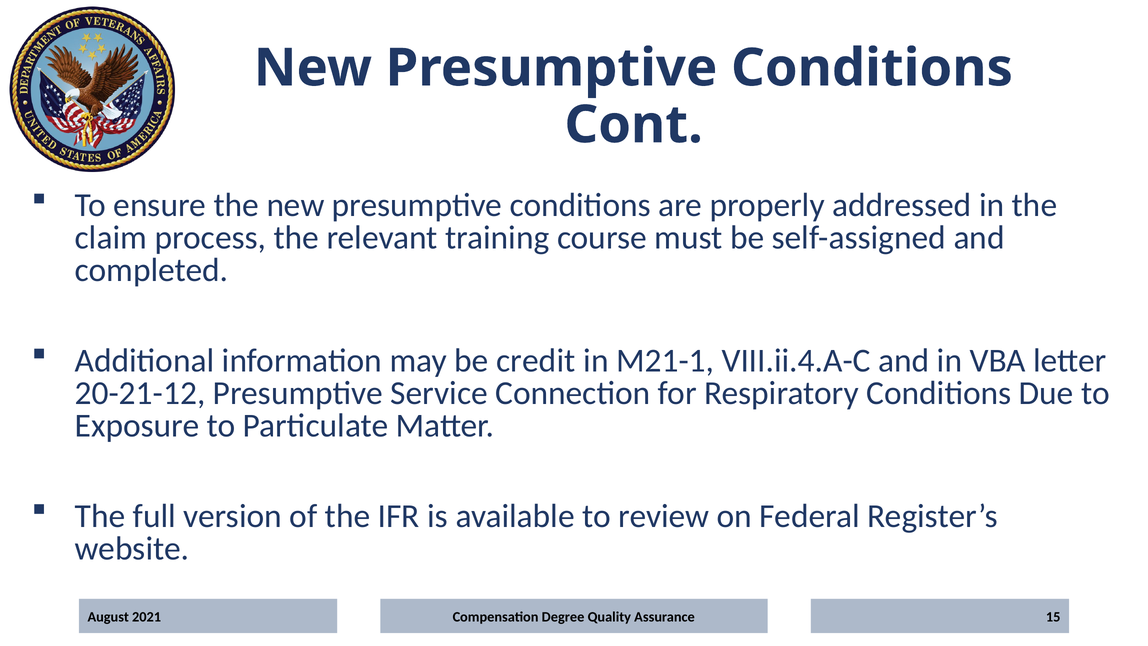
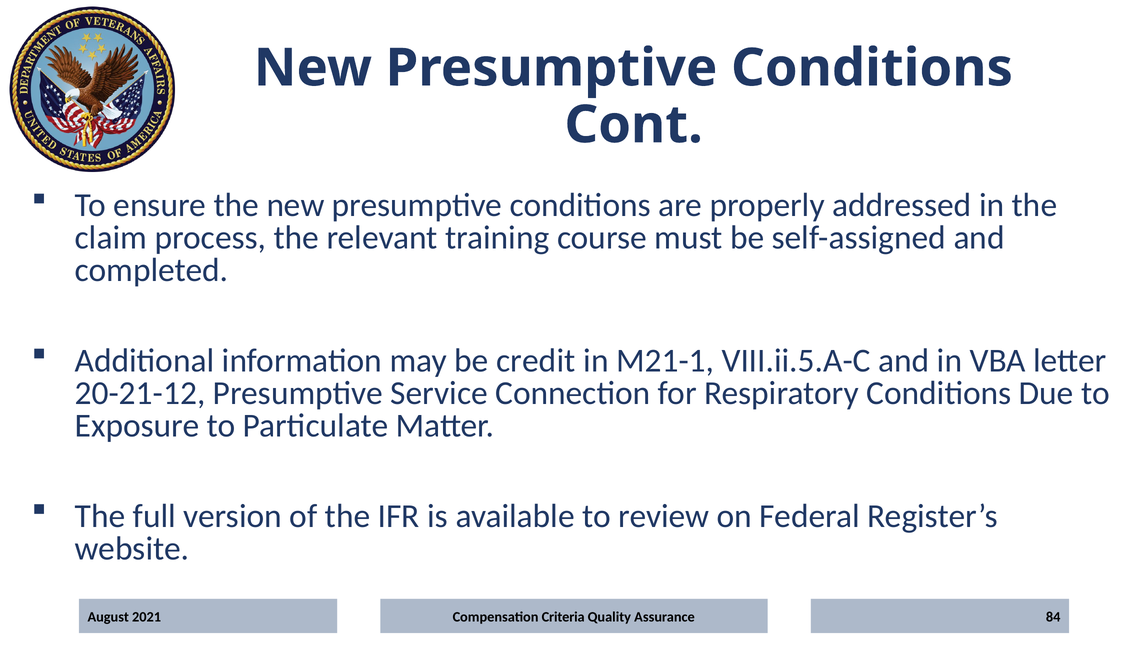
VIII.ii.4.A-C: VIII.ii.4.A-C -> VIII.ii.5.A-C
Degree: Degree -> Criteria
15: 15 -> 84
